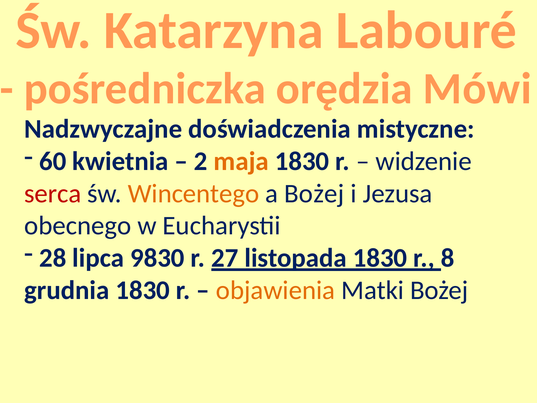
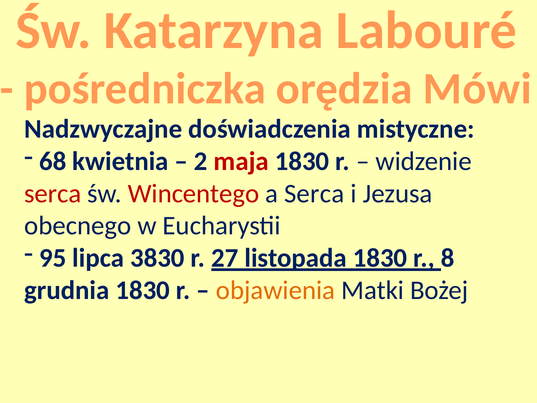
60: 60 -> 68
maja colour: orange -> red
Wincentego colour: orange -> red
a Bożej: Bożej -> Serca
28: 28 -> 95
9830: 9830 -> 3830
